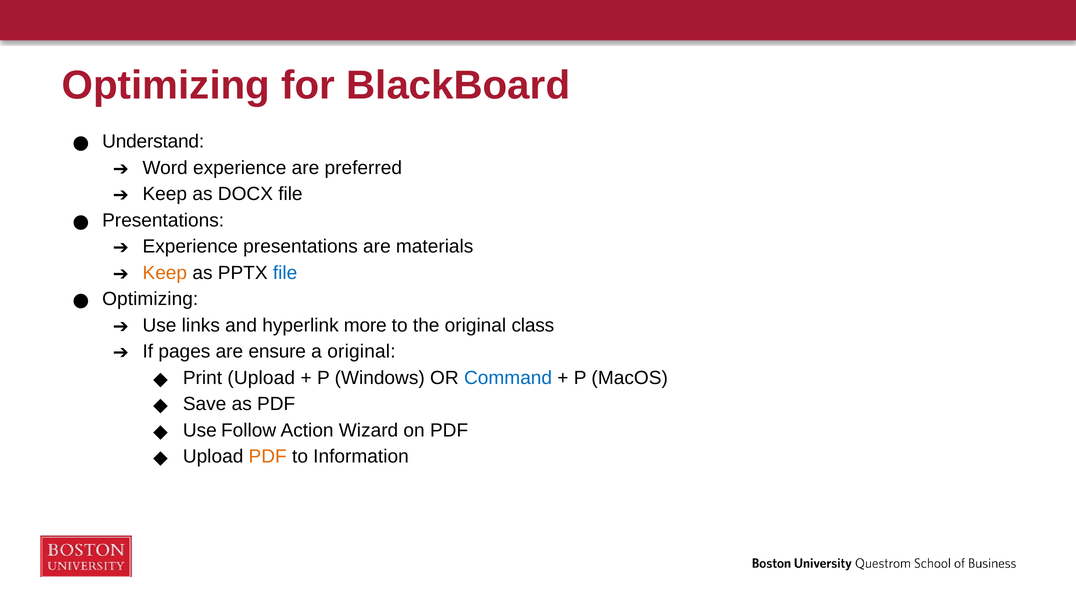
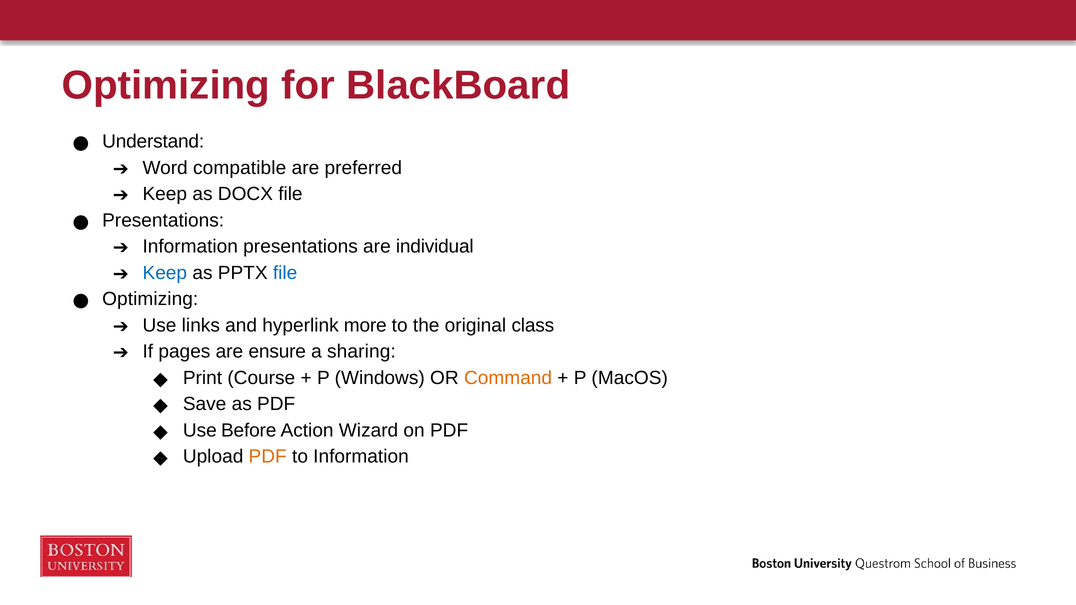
Word experience: experience -> compatible
Experience at (190, 247): Experience -> Information
materials: materials -> individual
Keep at (165, 273) colour: orange -> blue
a original: original -> sharing
Print Upload: Upload -> Course
Command colour: blue -> orange
Follow: Follow -> Before
